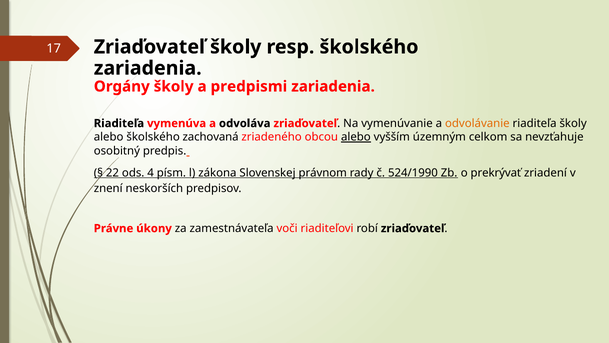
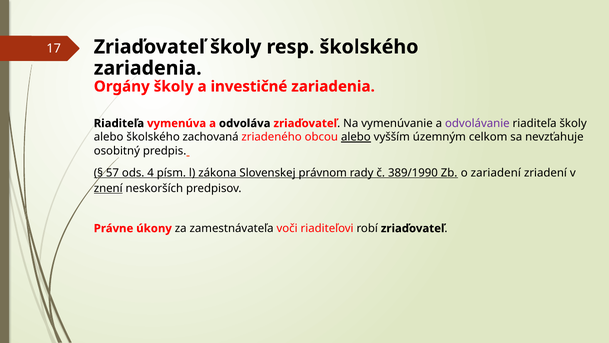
predpismi: predpismi -> investičné
odvolávanie colour: orange -> purple
22: 22 -> 57
524/1990: 524/1990 -> 389/1990
prekrývať: prekrývať -> zariadení
znení underline: none -> present
